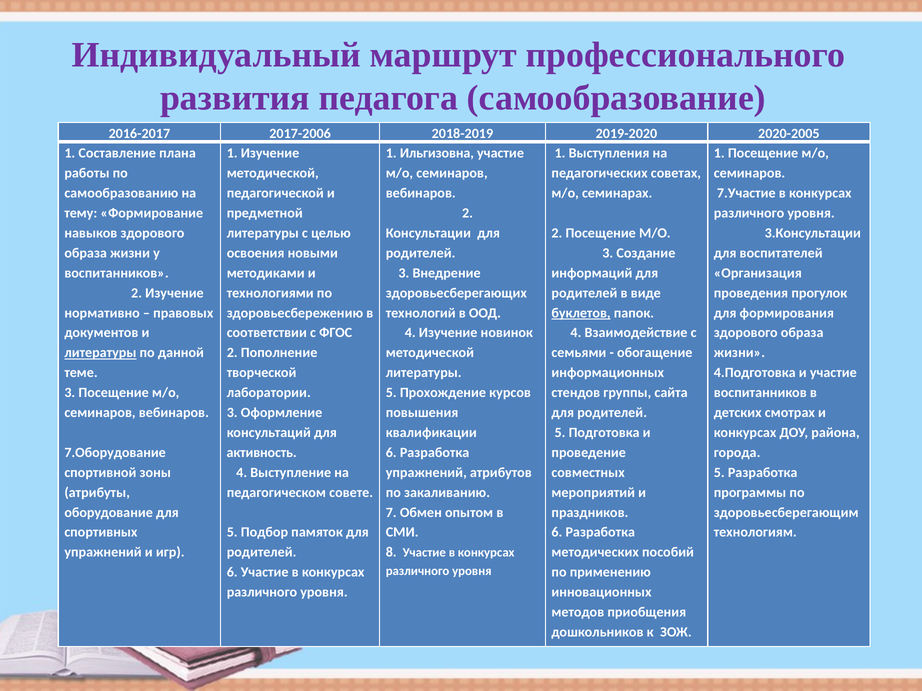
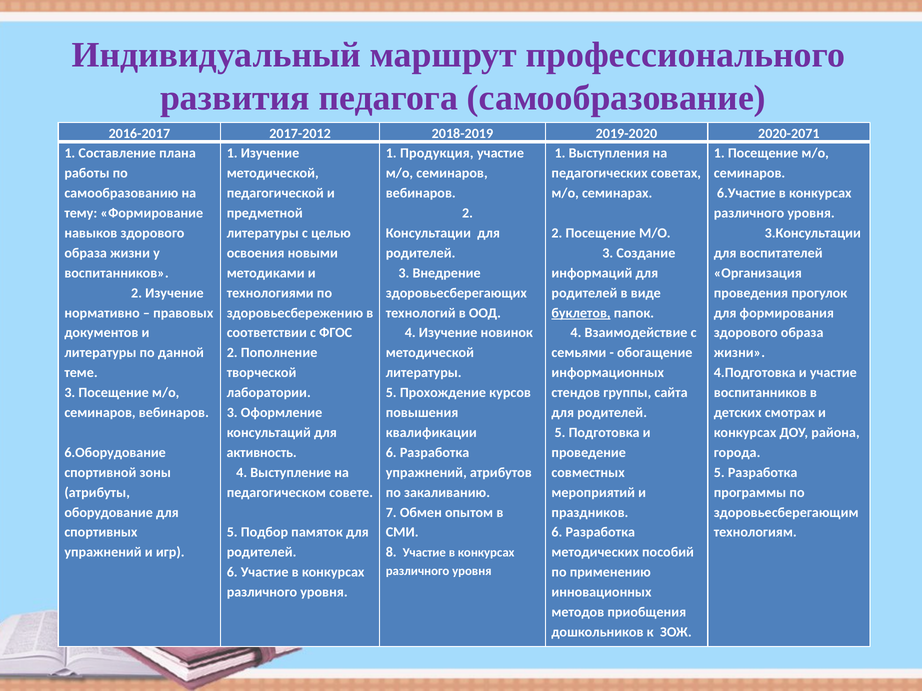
2017-2006: 2017-2006 -> 2017-2012
2020-2005: 2020-2005 -> 2020-2071
Ильгизовна: Ильгизовна -> Продукция
7.Участие: 7.Участие -> 6.Участие
литературы at (100, 353) underline: present -> none
7.Оборудование: 7.Оборудование -> 6.Оборудование
